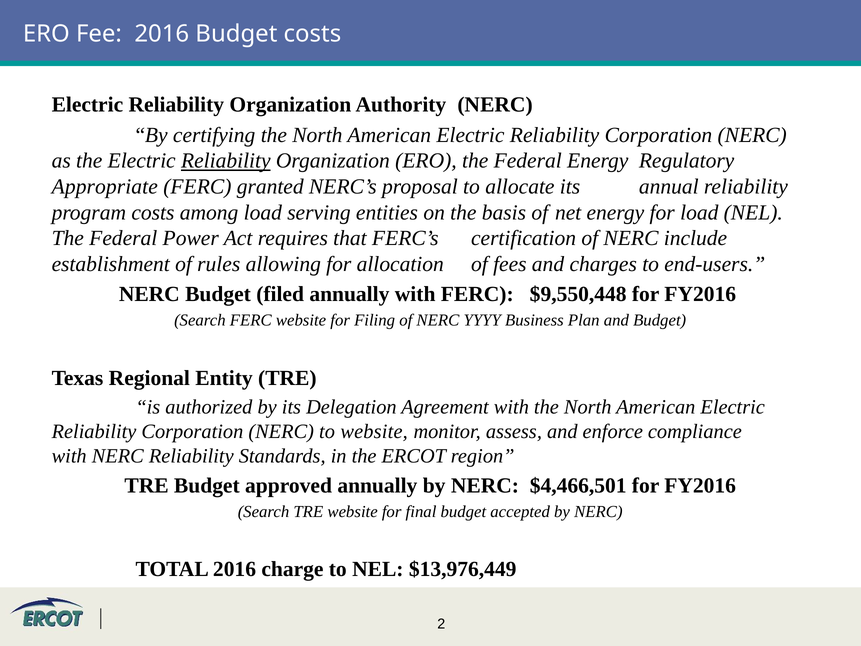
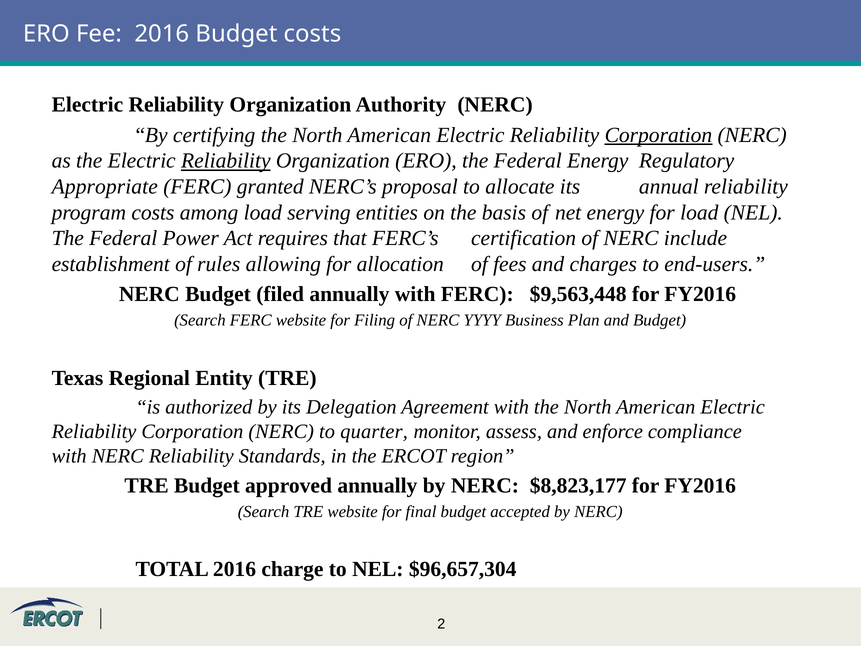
Corporation at (658, 135) underline: none -> present
$9,550,448: $9,550,448 -> $9,563,448
to website: website -> quarter
$4,466,501: $4,466,501 -> $8,823,177
$13,976,449: $13,976,449 -> $96,657,304
